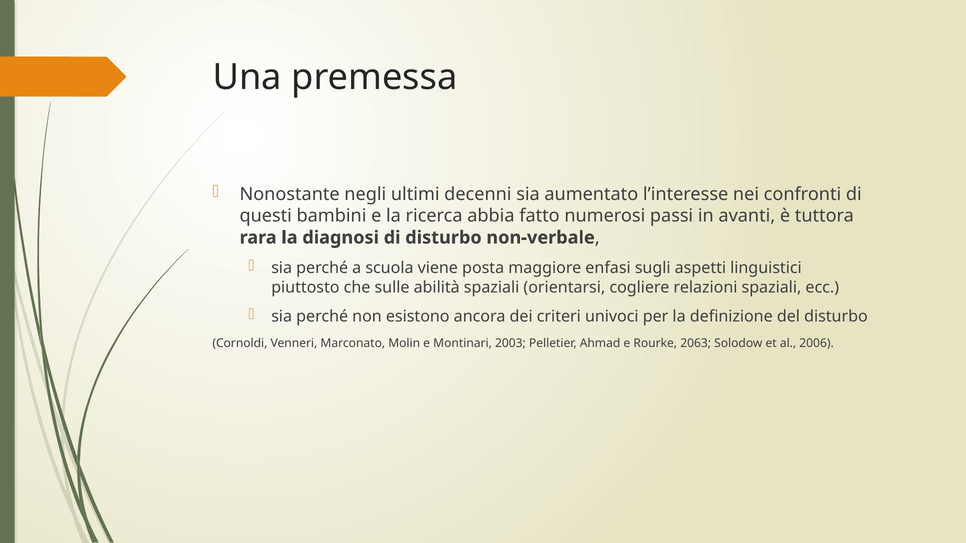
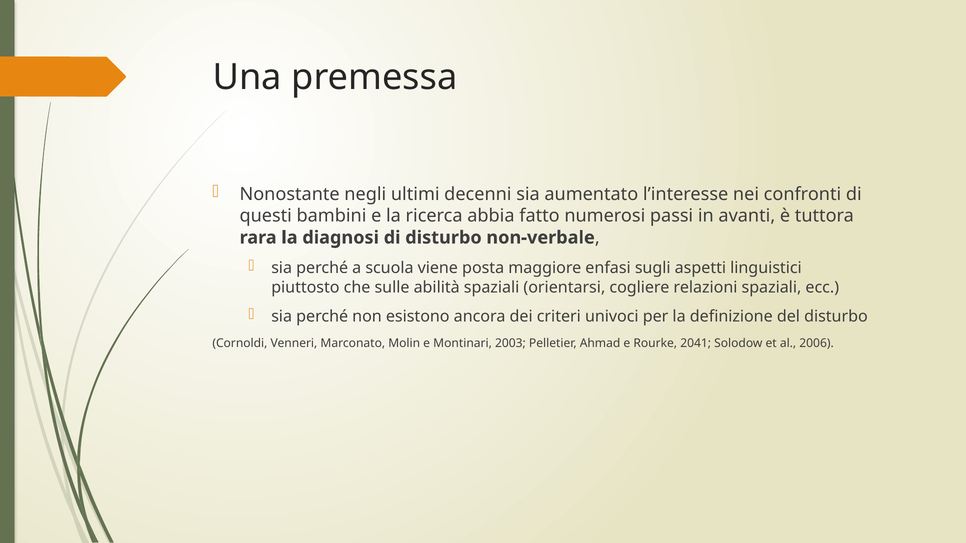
2063: 2063 -> 2041
